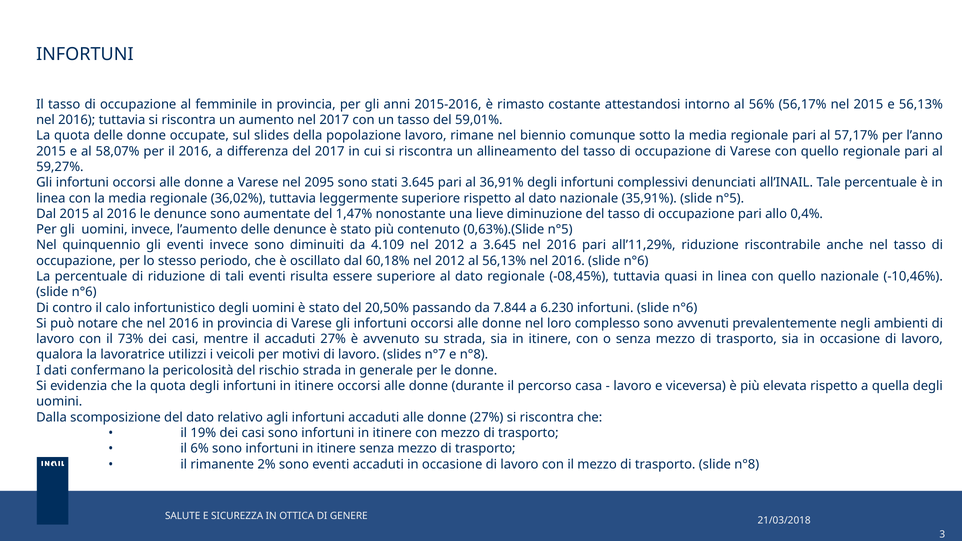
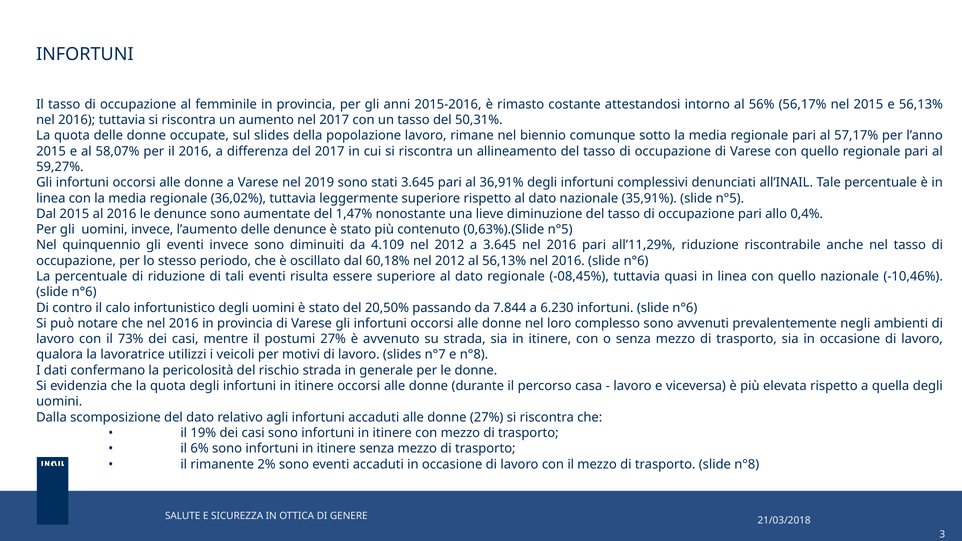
59,01%: 59,01% -> 50,31%
2095: 2095 -> 2019
il accaduti: accaduti -> postumi
